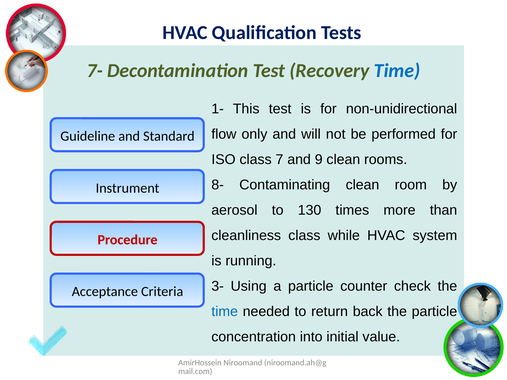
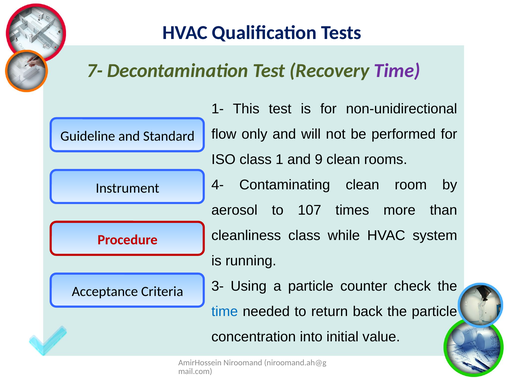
Time at (397, 71) colour: blue -> purple
7: 7 -> 1
8-: 8- -> 4-
130: 130 -> 107
